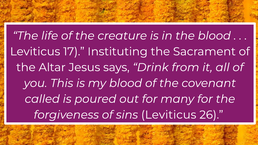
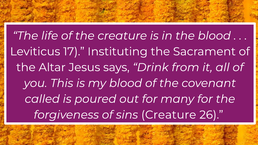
sins Leviticus: Leviticus -> Creature
